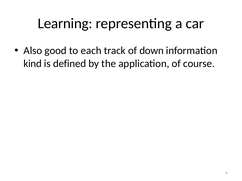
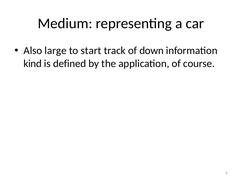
Learning: Learning -> Medium
good: good -> large
each: each -> start
